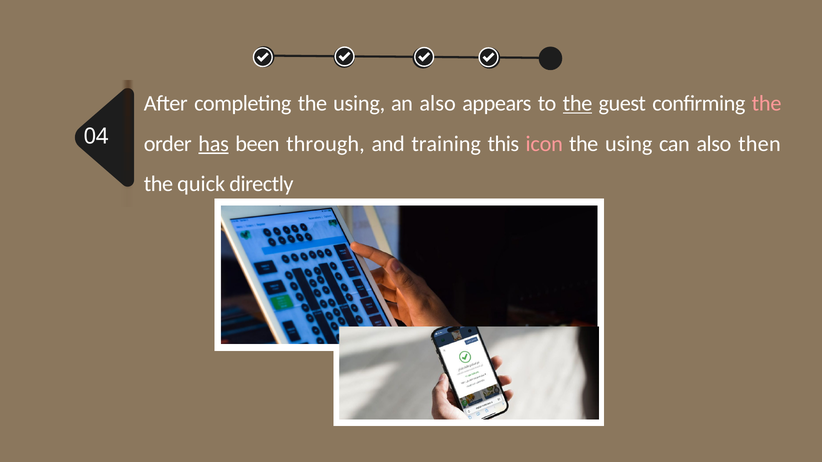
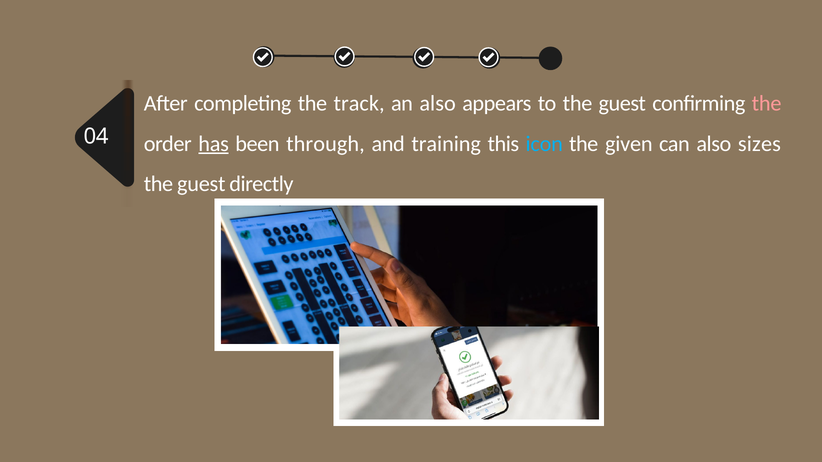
completing the using: using -> track
the at (578, 104) underline: present -> none
icon colour: pink -> light blue
using at (629, 144): using -> given
then: then -> sizes
quick at (201, 184): quick -> guest
